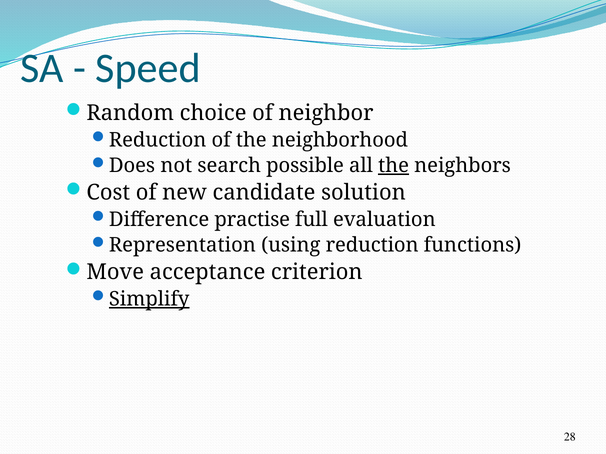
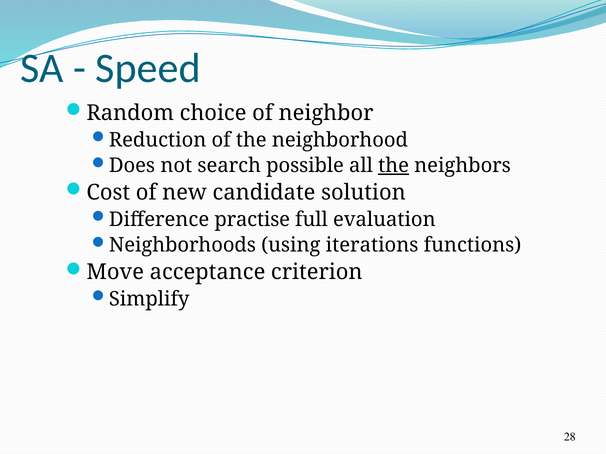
Representation: Representation -> Neighborhoods
using reduction: reduction -> iterations
Simplify underline: present -> none
